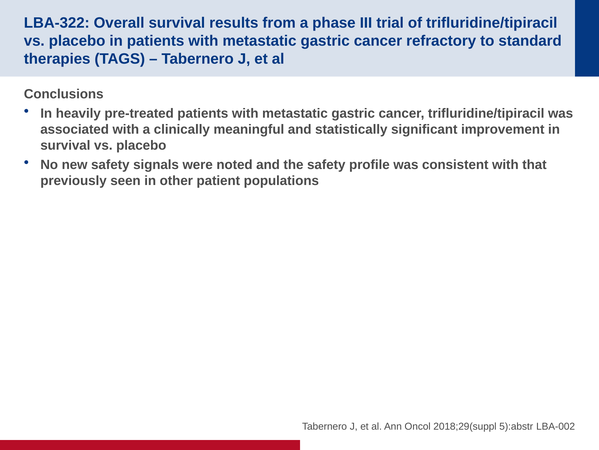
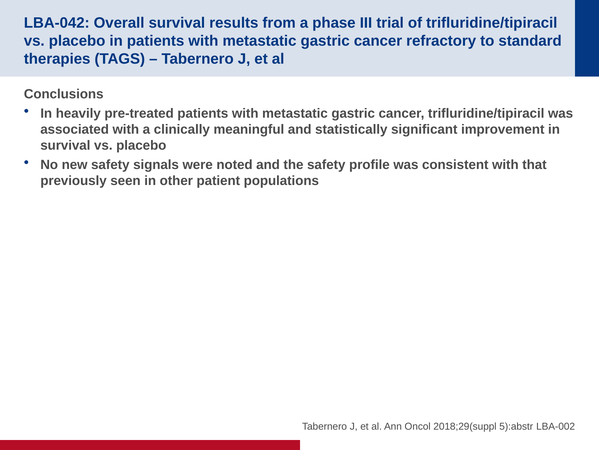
LBA-322: LBA-322 -> LBA-042
